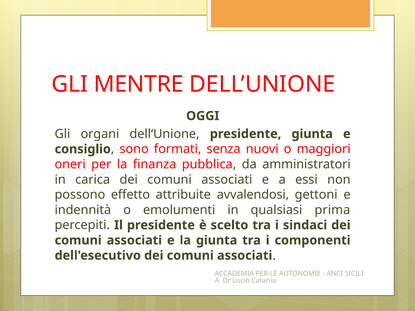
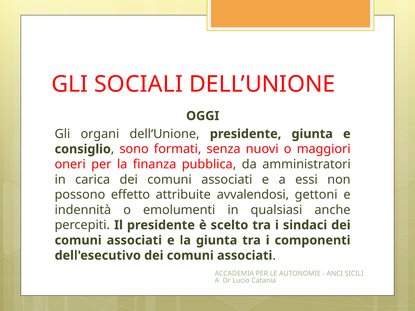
MENTRE: MENTRE -> SOCIALI
prima: prima -> anche
